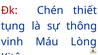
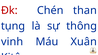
thiết: thiết -> than
Lòng: Lòng -> Xuân
